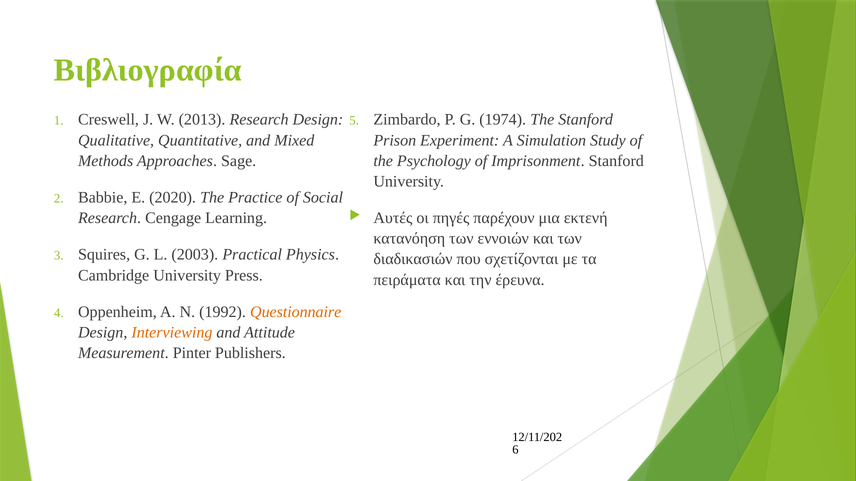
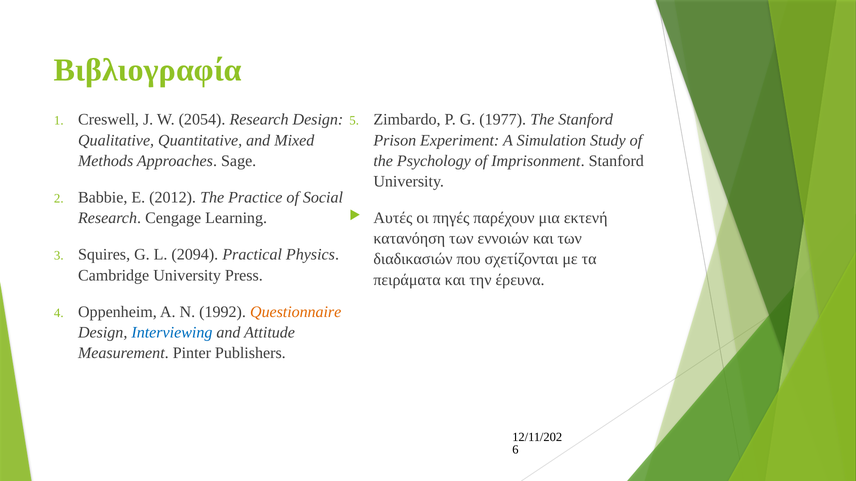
2013: 2013 -> 2054
1974: 1974 -> 1977
2020: 2020 -> 2012
2003: 2003 -> 2094
Interviewing colour: orange -> blue
